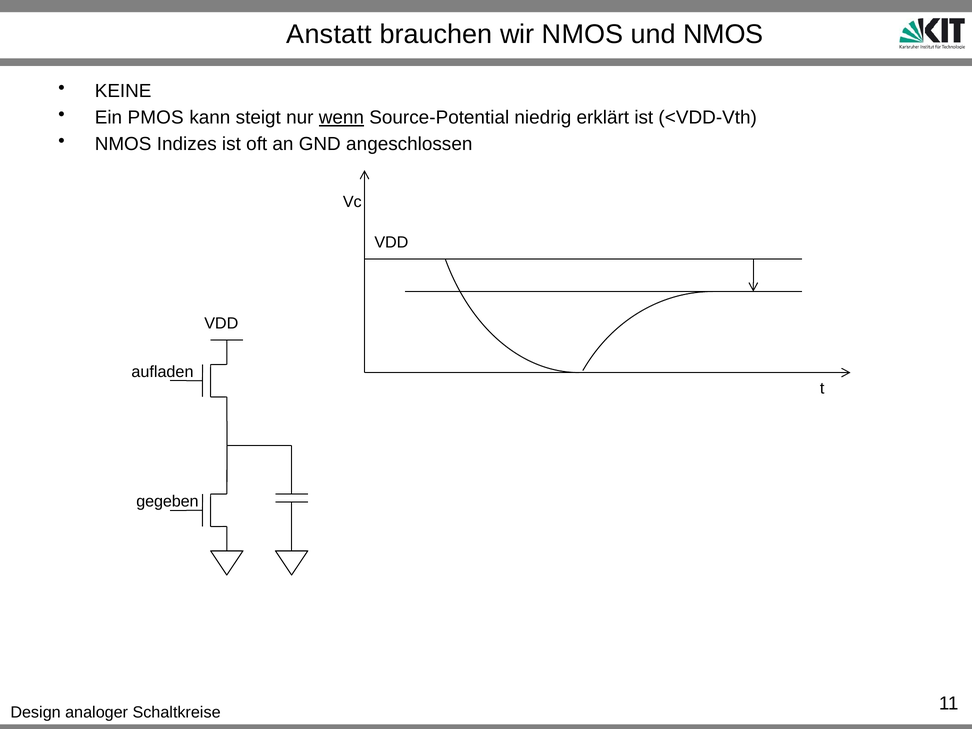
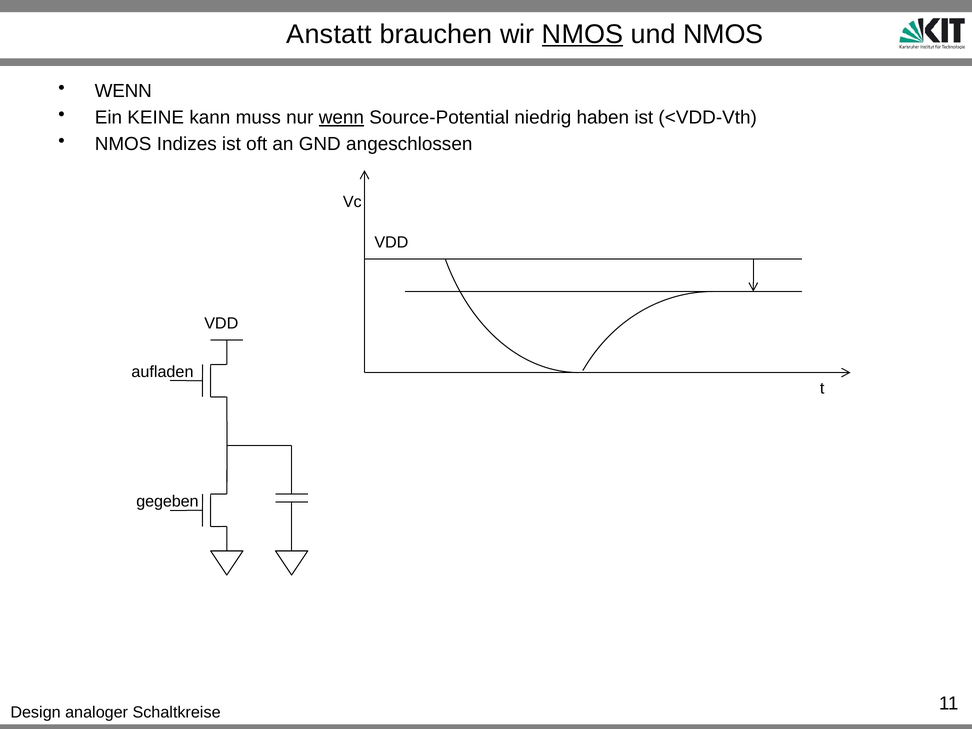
NMOS at (583, 34) underline: none -> present
KEINE at (123, 91): KEINE -> WENN
PMOS: PMOS -> KEINE
steigt: steigt -> muss
erklärt: erklärt -> haben
